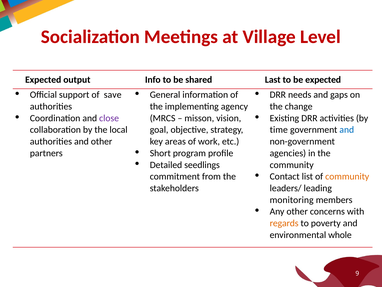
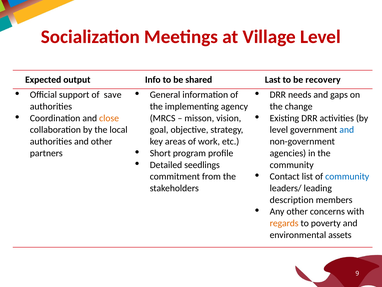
be expected: expected -> recovery
close colour: purple -> orange
time at (279, 130): time -> level
community at (347, 176) colour: orange -> blue
monitoring: monitoring -> description
whole: whole -> assets
